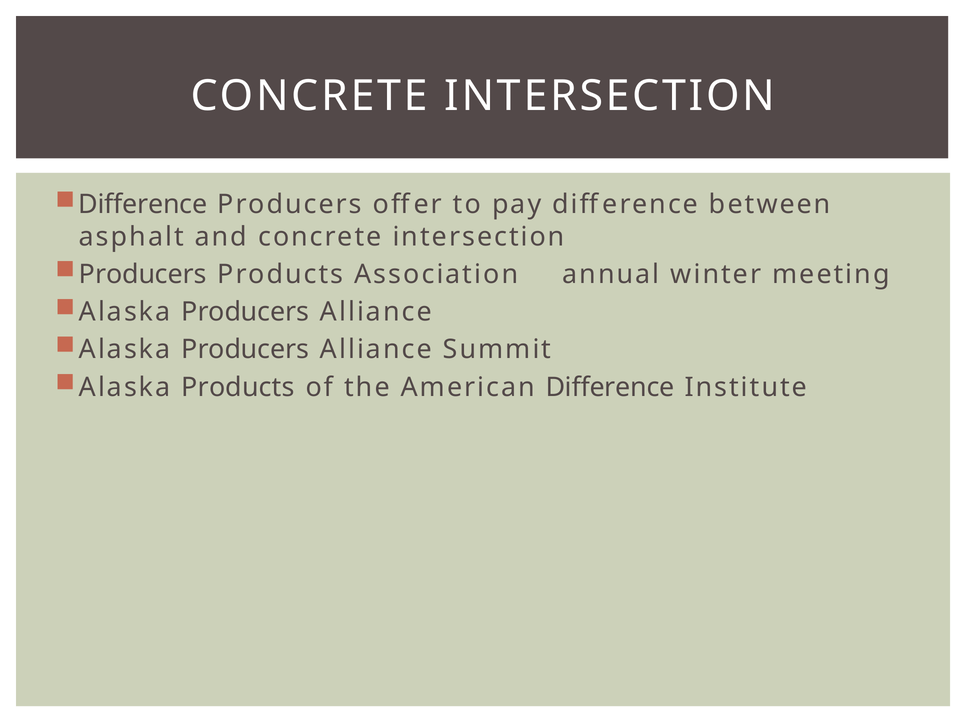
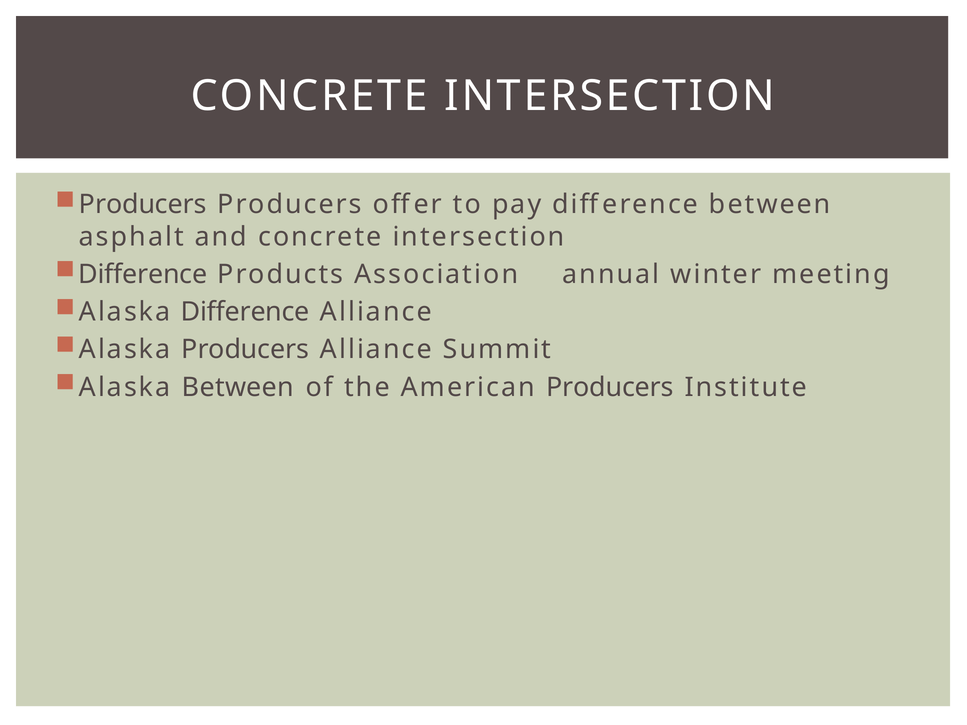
Difference at (143, 205): Difference -> Producers
Producers at (143, 274): Producers -> Difference
Producers at (245, 312): Producers -> Difference
Alaska Products: Products -> Between
American Difference: Difference -> Producers
